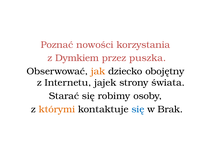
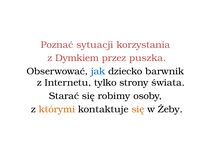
nowości: nowości -> sytuacji
jak colour: orange -> blue
obojętny: obojętny -> barwnik
jajek: jajek -> tylko
się at (138, 110) colour: blue -> orange
Brak: Brak -> Żeby
